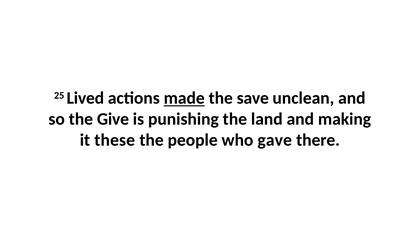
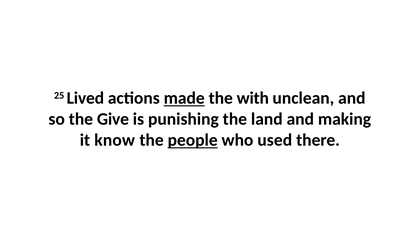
save: save -> with
these: these -> know
people underline: none -> present
gave: gave -> used
